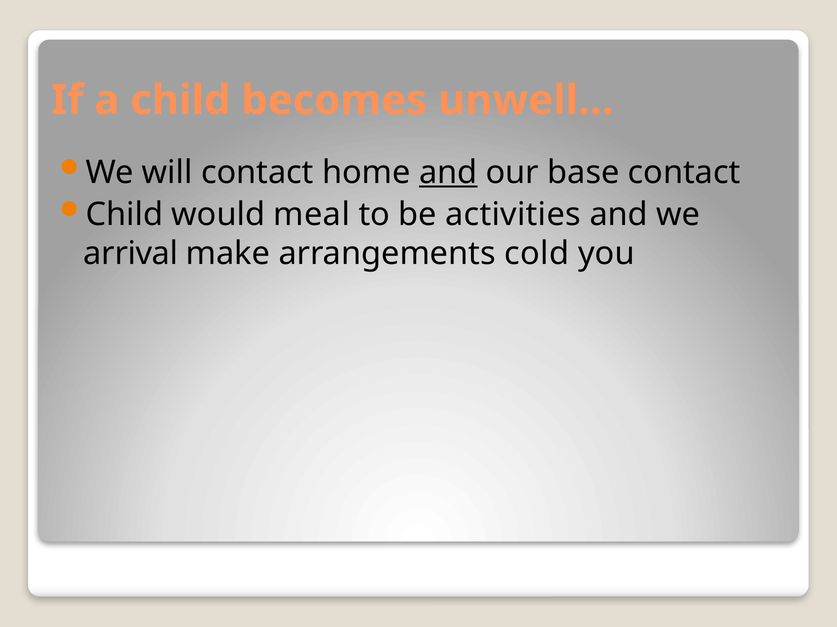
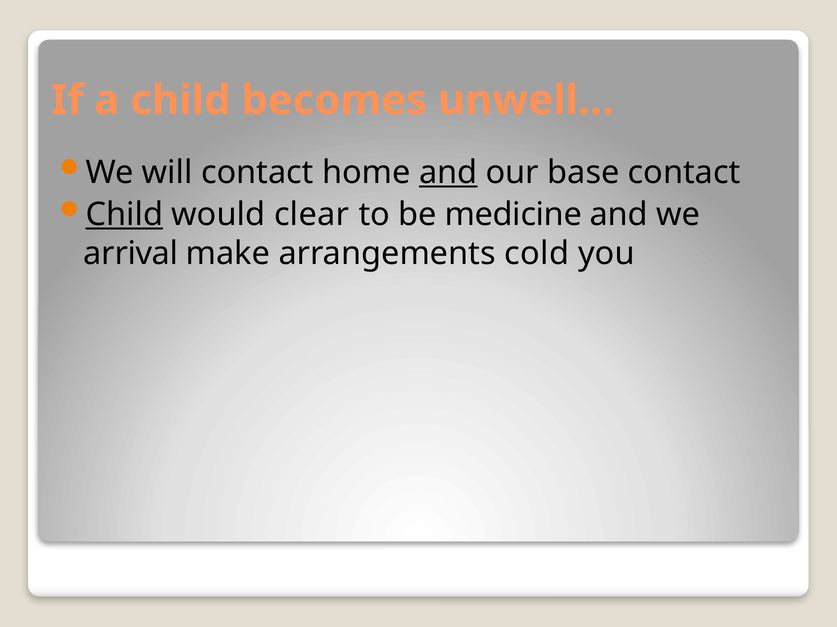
Child at (124, 215) underline: none -> present
meal: meal -> clear
activities: activities -> medicine
